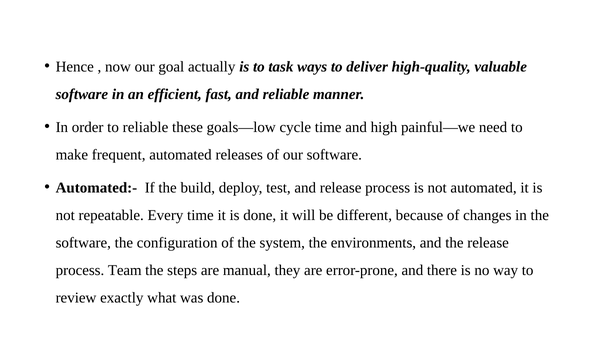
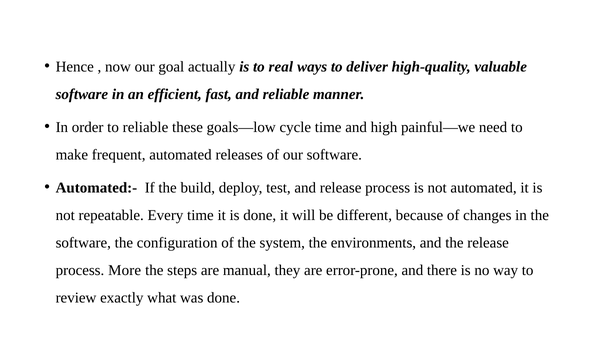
task: task -> real
Team: Team -> More
